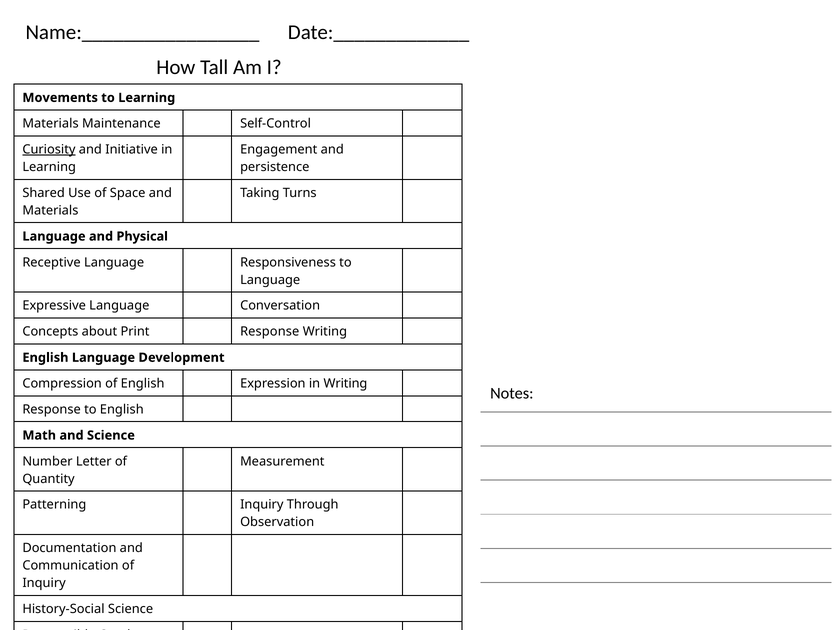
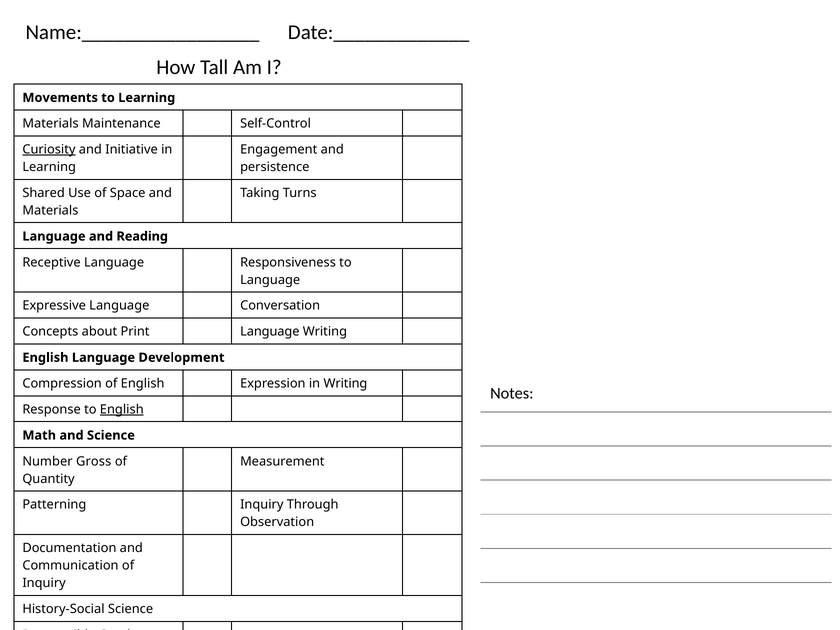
Physical: Physical -> Reading
Print Response: Response -> Language
English at (122, 409) underline: none -> present
Letter: Letter -> Gross
